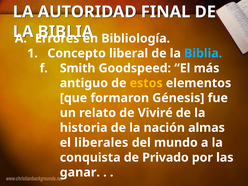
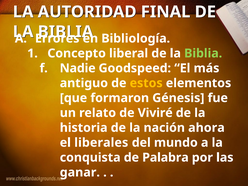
Biblia at (203, 53) colour: light blue -> light green
Smith: Smith -> Nadie
almas: almas -> ahora
Privado: Privado -> Palabra
